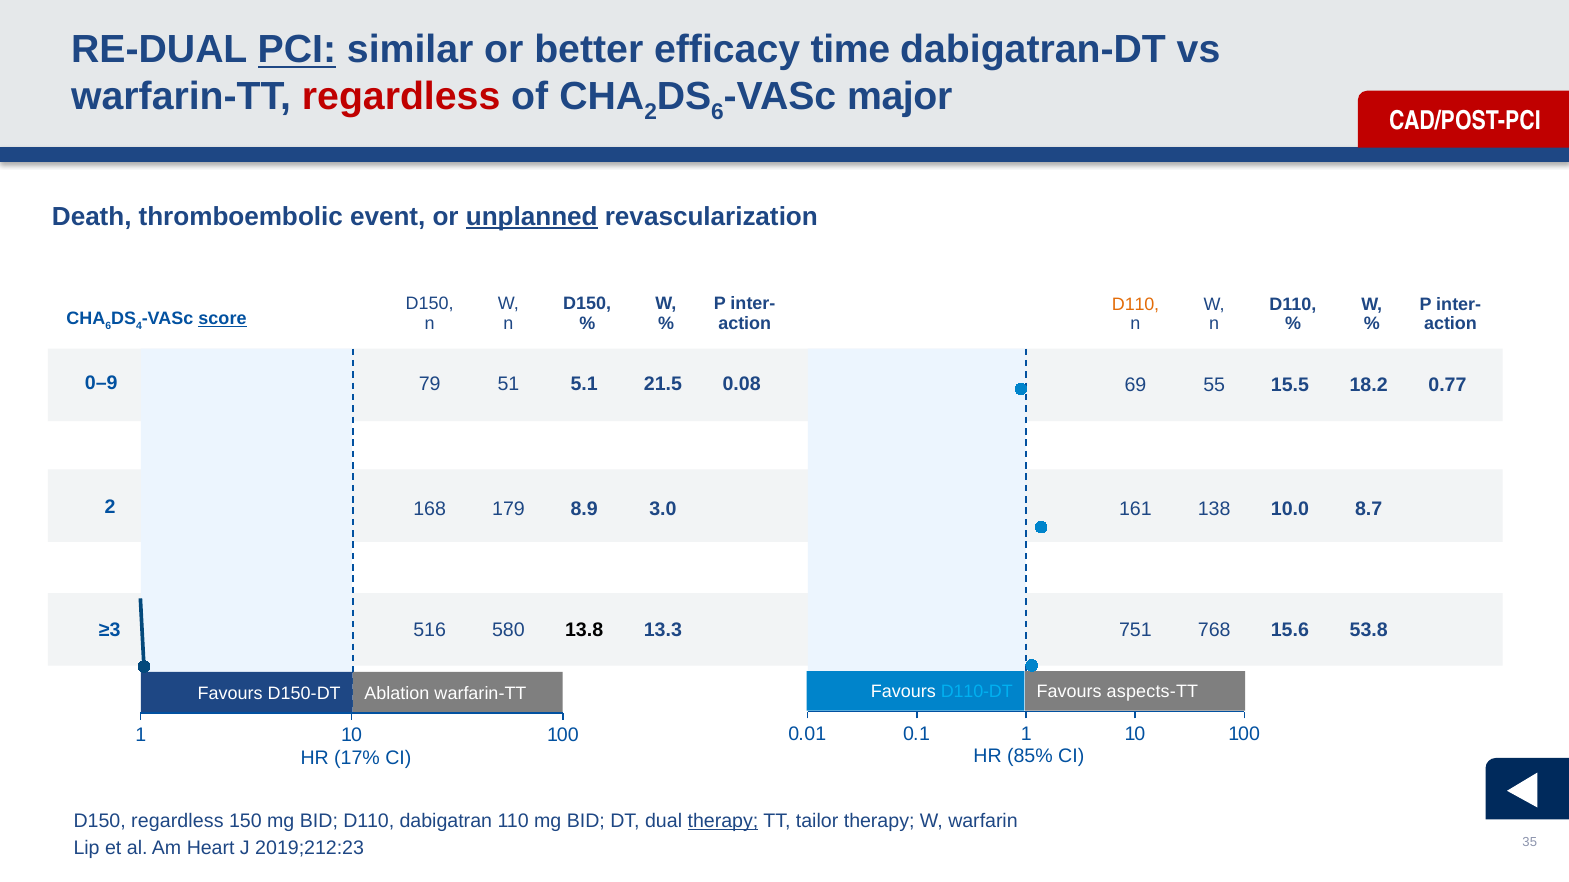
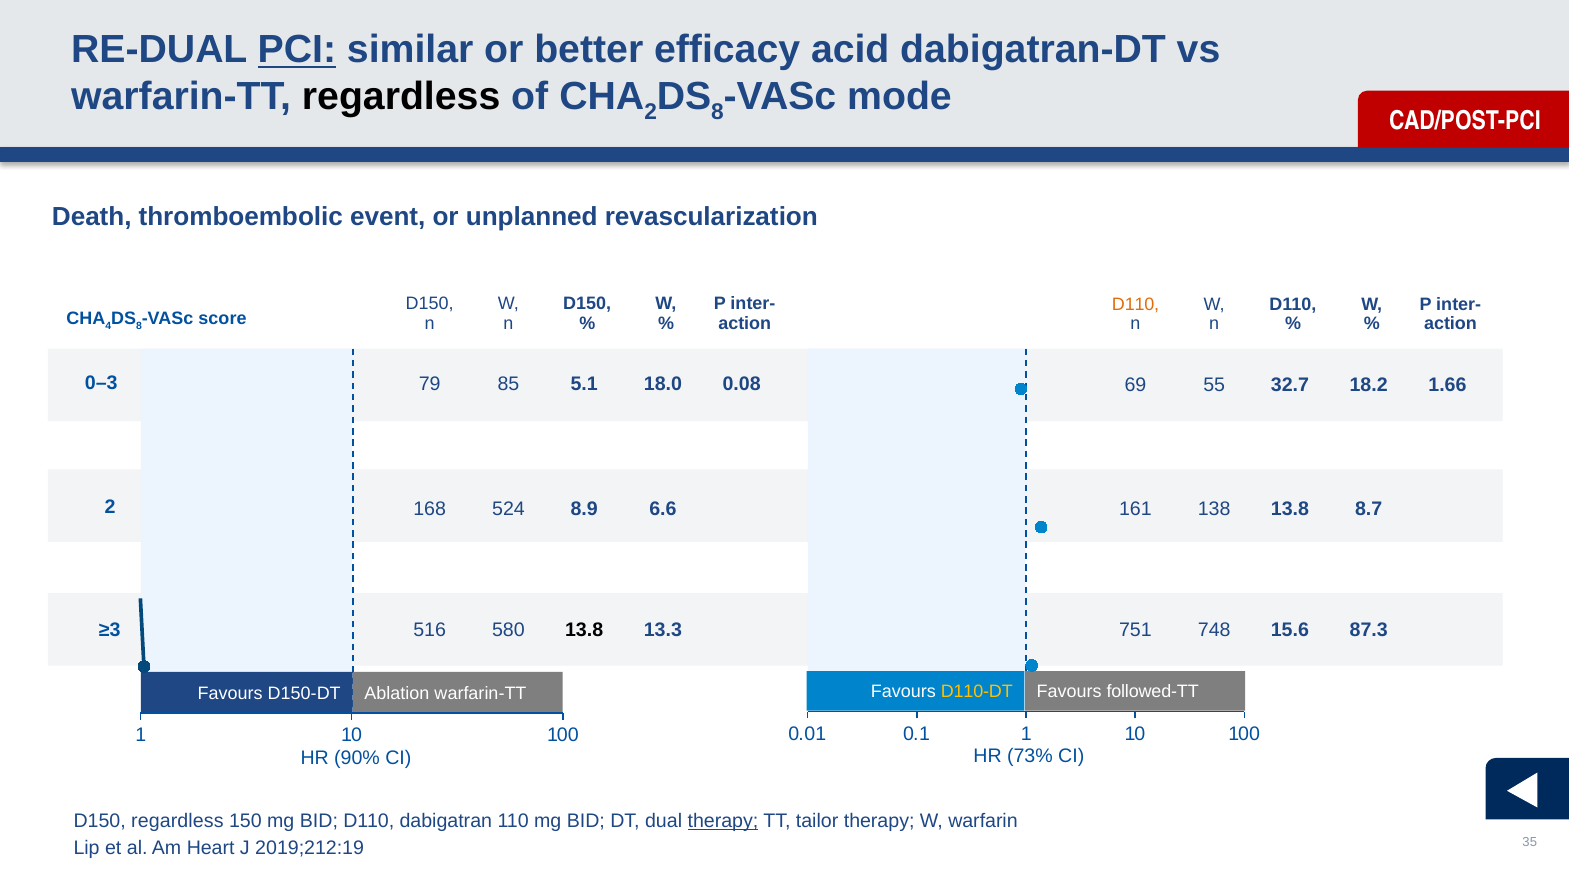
time: time -> acid
regardless at (401, 97) colour: red -> black
6 at (718, 112): 6 -> 8
major: major -> mode
unplanned underline: present -> none
6 at (108, 326): 6 -> 4
4 at (139, 326): 4 -> 8
score underline: present -> none
0–9: 0–9 -> 0–3
51: 51 -> 85
21.5: 21.5 -> 18.0
15.5: 15.5 -> 32.7
0.77: 0.77 -> 1.66
179: 179 -> 524
3.0: 3.0 -> 6.6
138 10.0: 10.0 -> 13.8
768: 768 -> 748
53.8: 53.8 -> 87.3
D110-DT colour: light blue -> yellow
aspects-TT: aspects-TT -> followed-TT
17%: 17% -> 90%
85%: 85% -> 73%
2019;212:23: 2019;212:23 -> 2019;212:19
